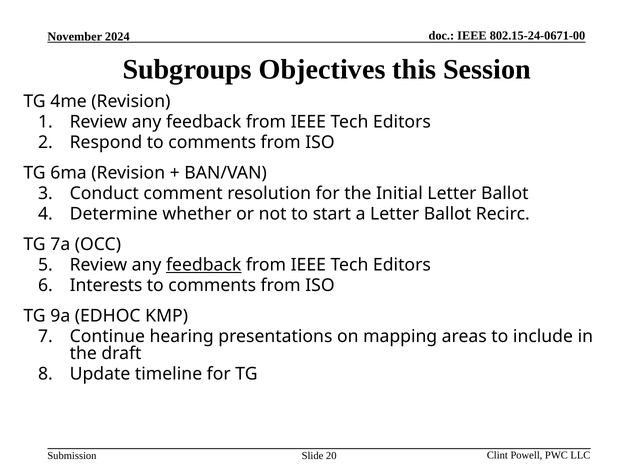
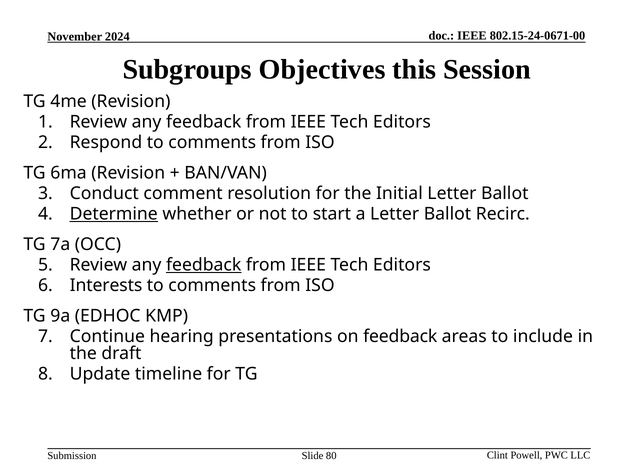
Determine underline: none -> present
on mapping: mapping -> feedback
20: 20 -> 80
